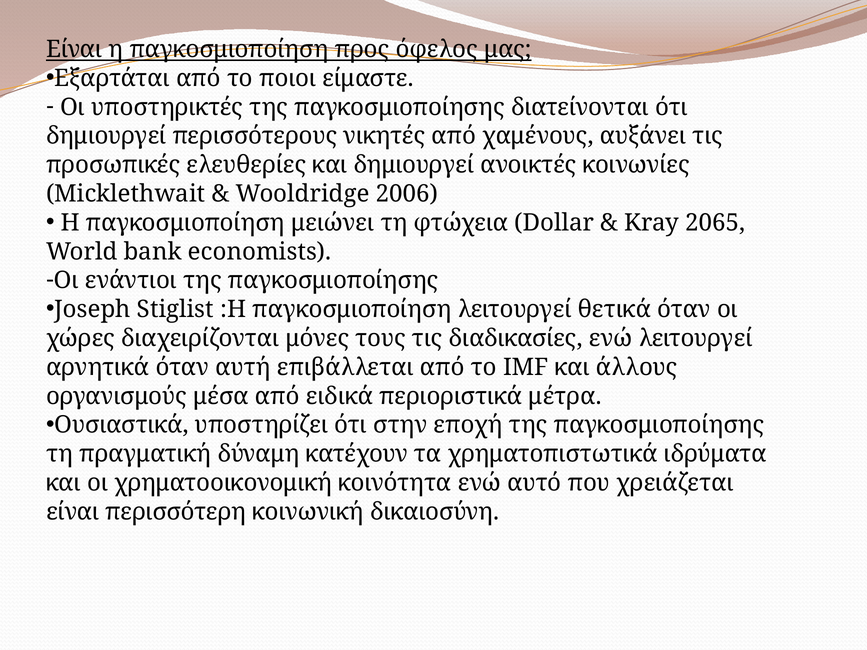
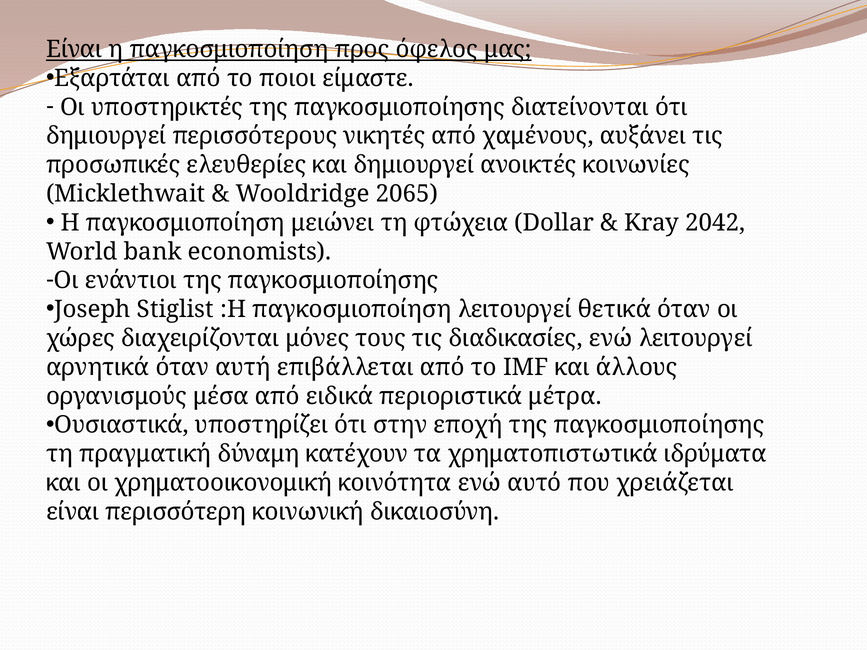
2006: 2006 -> 2065
2065: 2065 -> 2042
